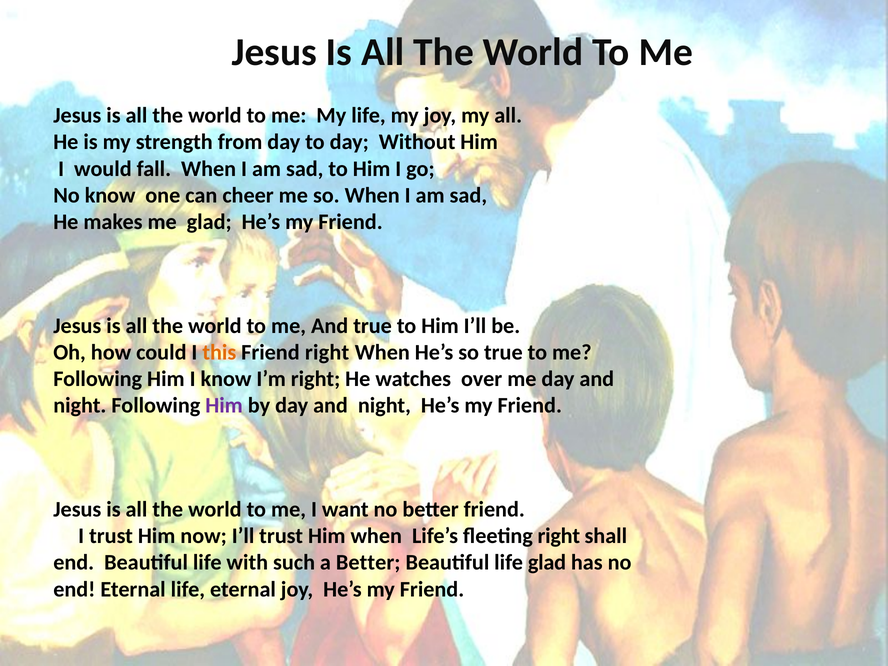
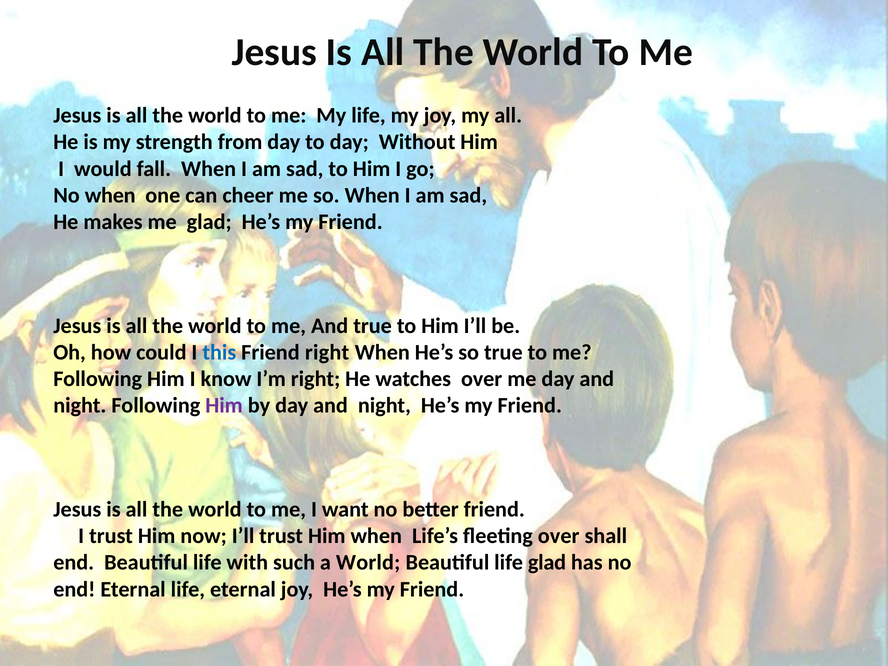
No know: know -> when
this colour: orange -> blue
fleeting right: right -> over
a Better: Better -> World
